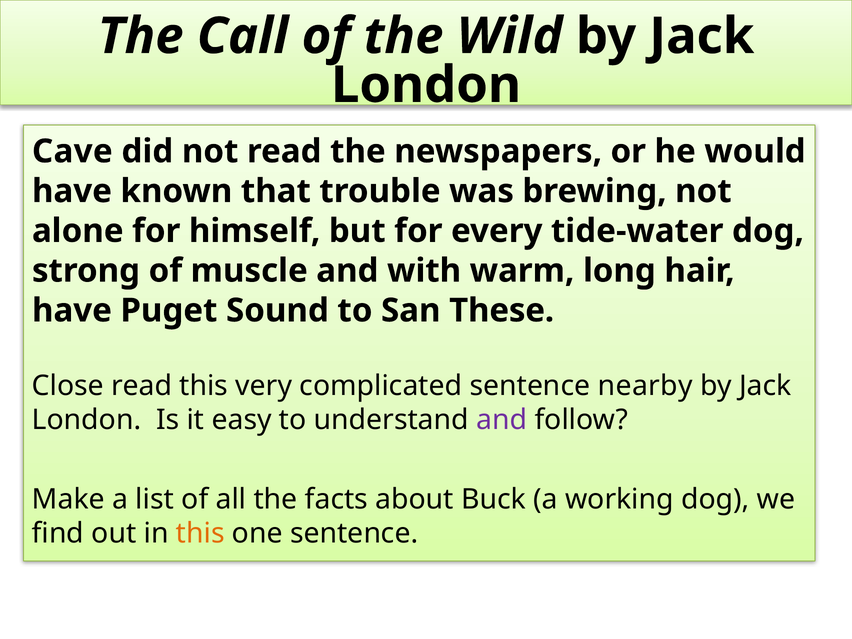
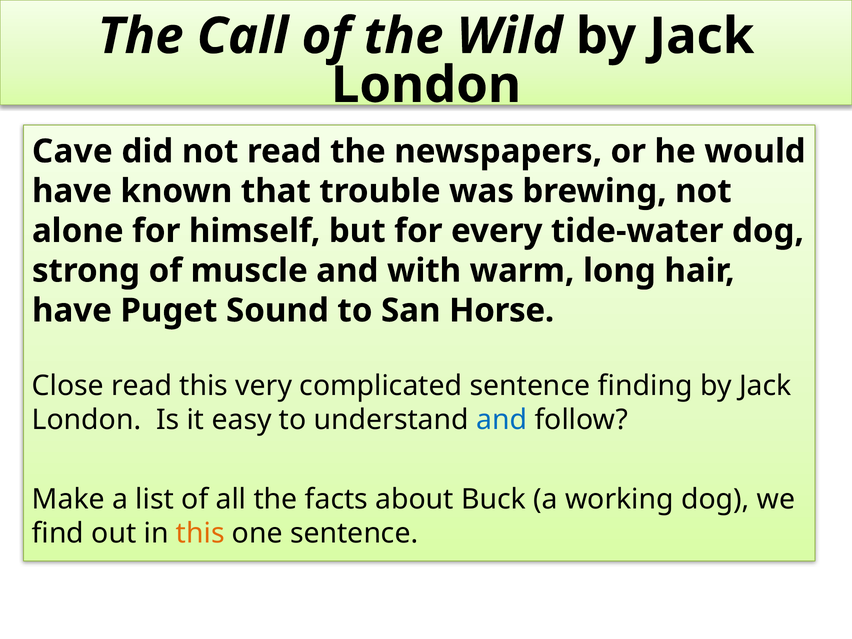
These: These -> Horse
nearby: nearby -> finding
and at (502, 420) colour: purple -> blue
